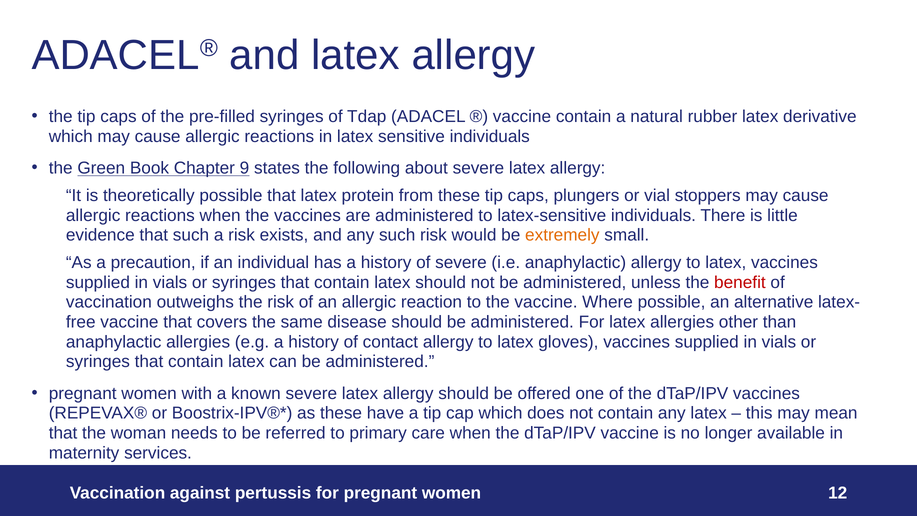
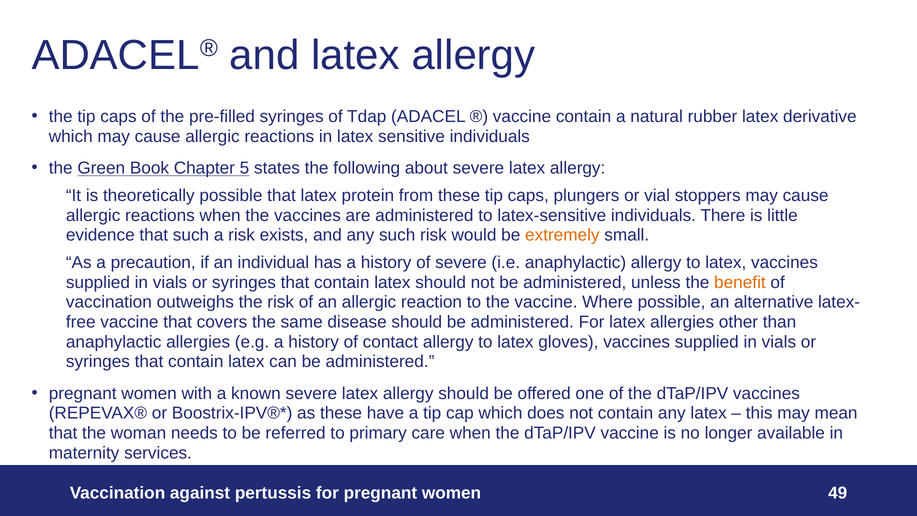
9: 9 -> 5
benefit colour: red -> orange
12: 12 -> 49
